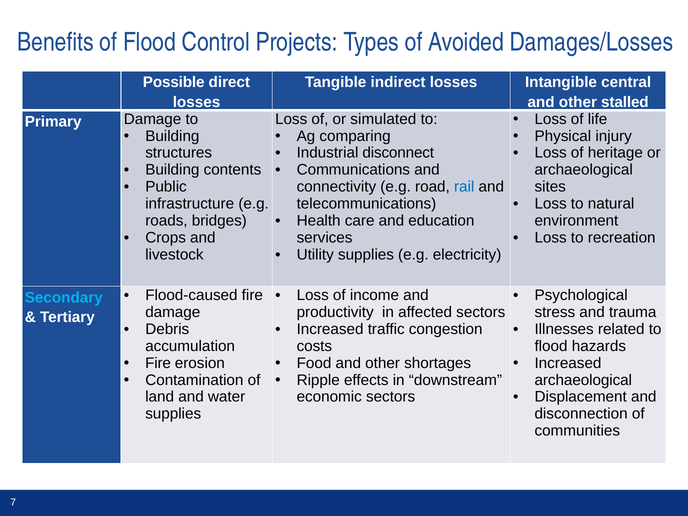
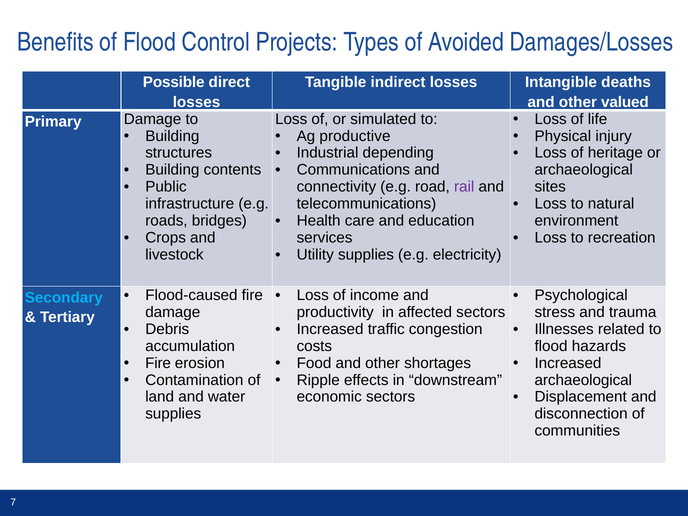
central: central -> deaths
stalled: stalled -> valued
comparing: comparing -> productive
disconnect: disconnect -> depending
rail colour: blue -> purple
